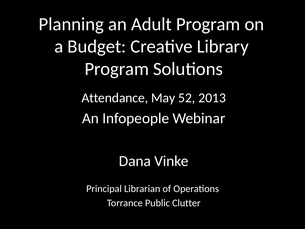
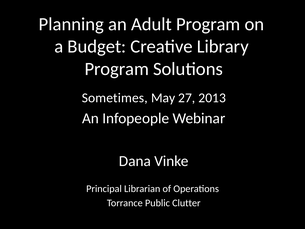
Attendance: Attendance -> Sometimes
52: 52 -> 27
